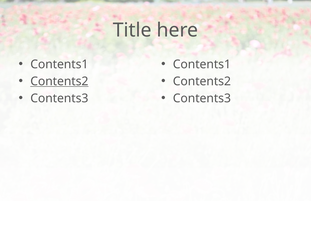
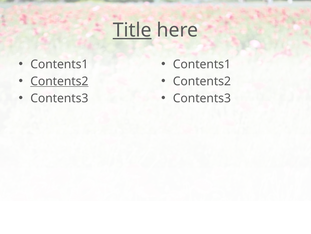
Title underline: none -> present
